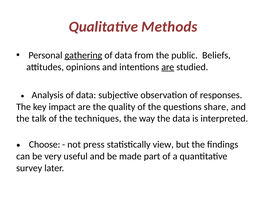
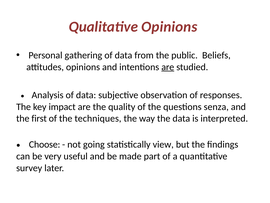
Qualitative Methods: Methods -> Opinions
gathering underline: present -> none
share: share -> senza
talk: talk -> first
press: press -> going
